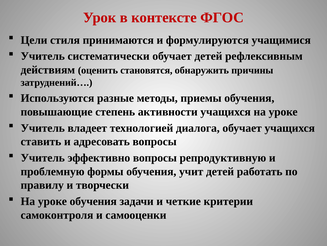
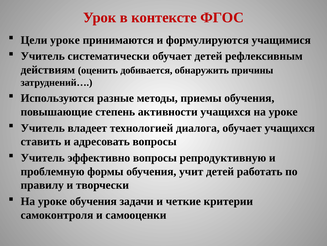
Цели стиля: стиля -> уроке
становятся: становятся -> добивается
